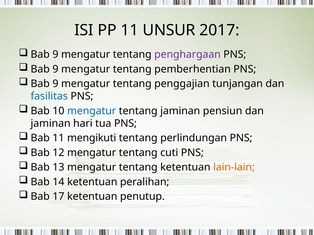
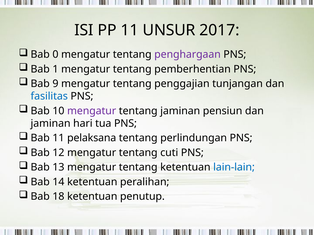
9 at (55, 55): 9 -> 0
9 at (55, 69): 9 -> 1
mengatur at (92, 111) colour: blue -> purple
mengikuti: mengikuti -> pelaksana
lain-lain colour: orange -> blue
17: 17 -> 18
